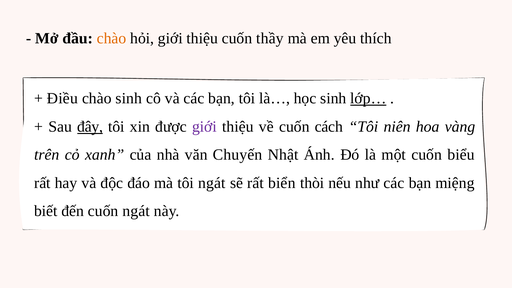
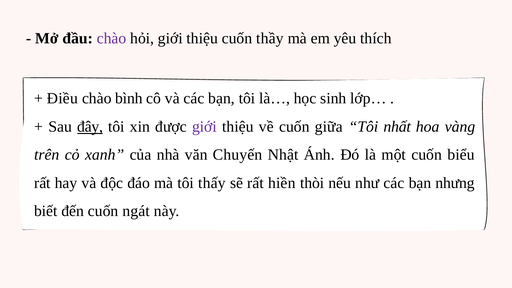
chào at (112, 38) colour: orange -> purple
chào sinh: sinh -> bình
lớp… underline: present -> none
cách: cách -> giữa
niên: niên -> nhất
tôi ngát: ngát -> thấy
biển: biển -> hiền
miệng: miệng -> nhưng
